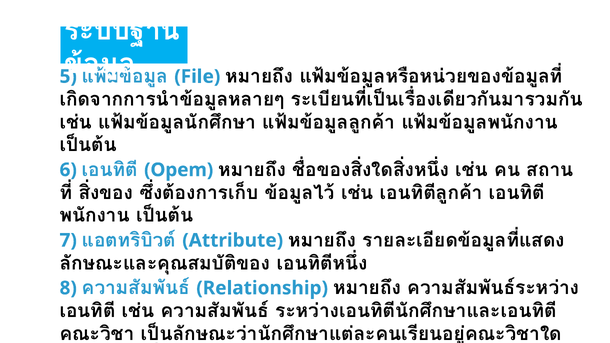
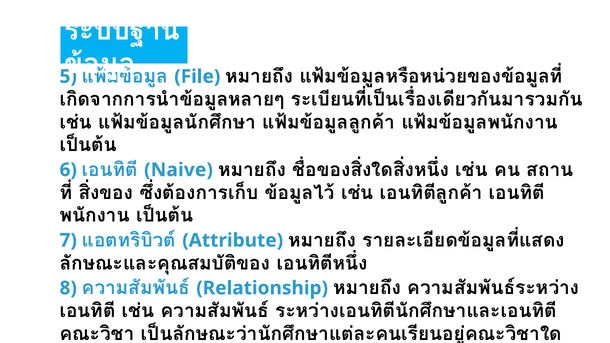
Opem: Opem -> Naive
